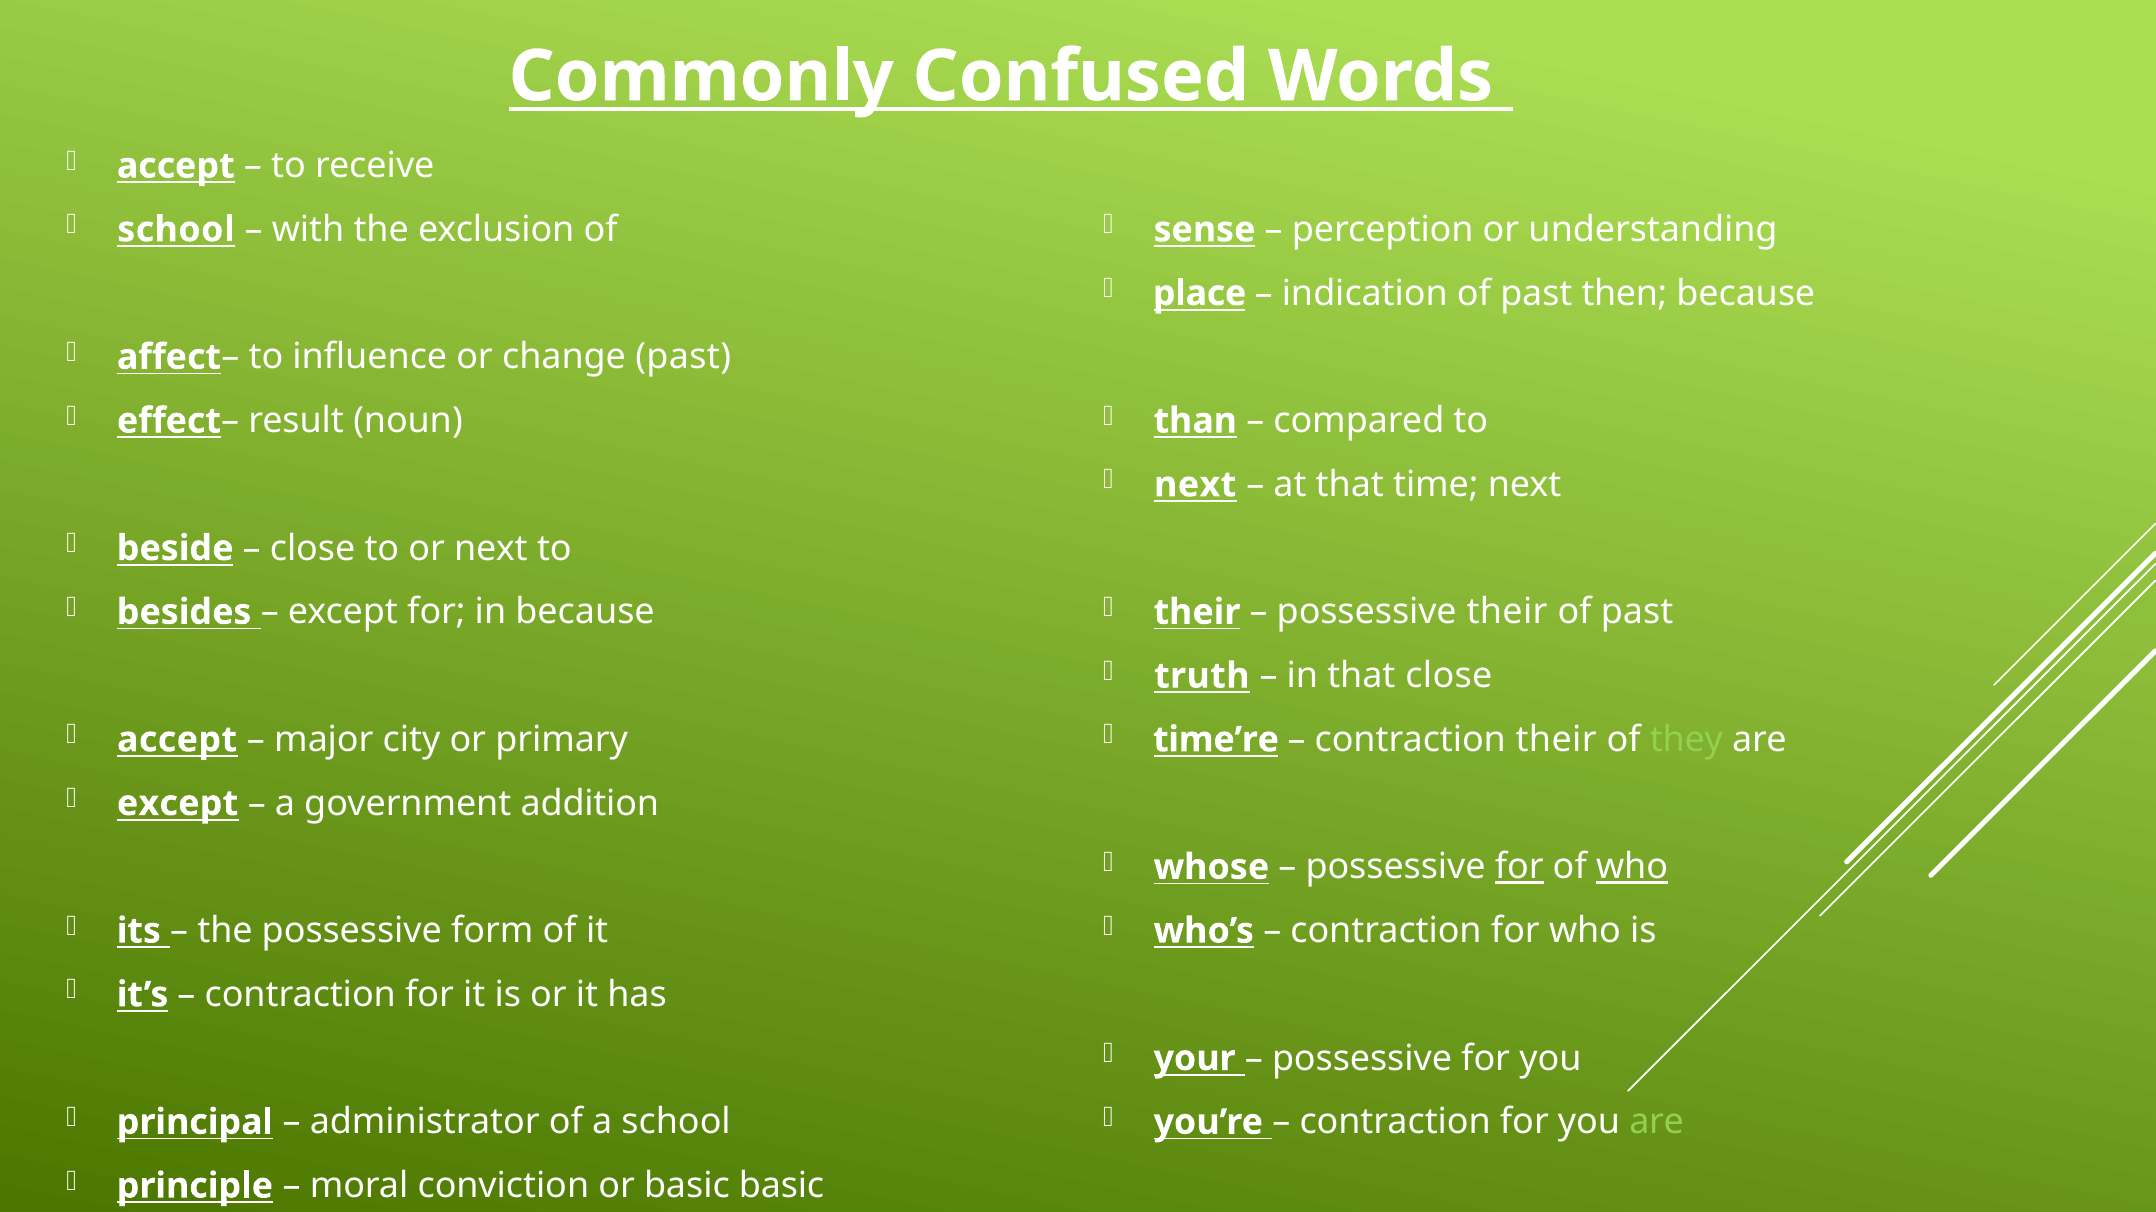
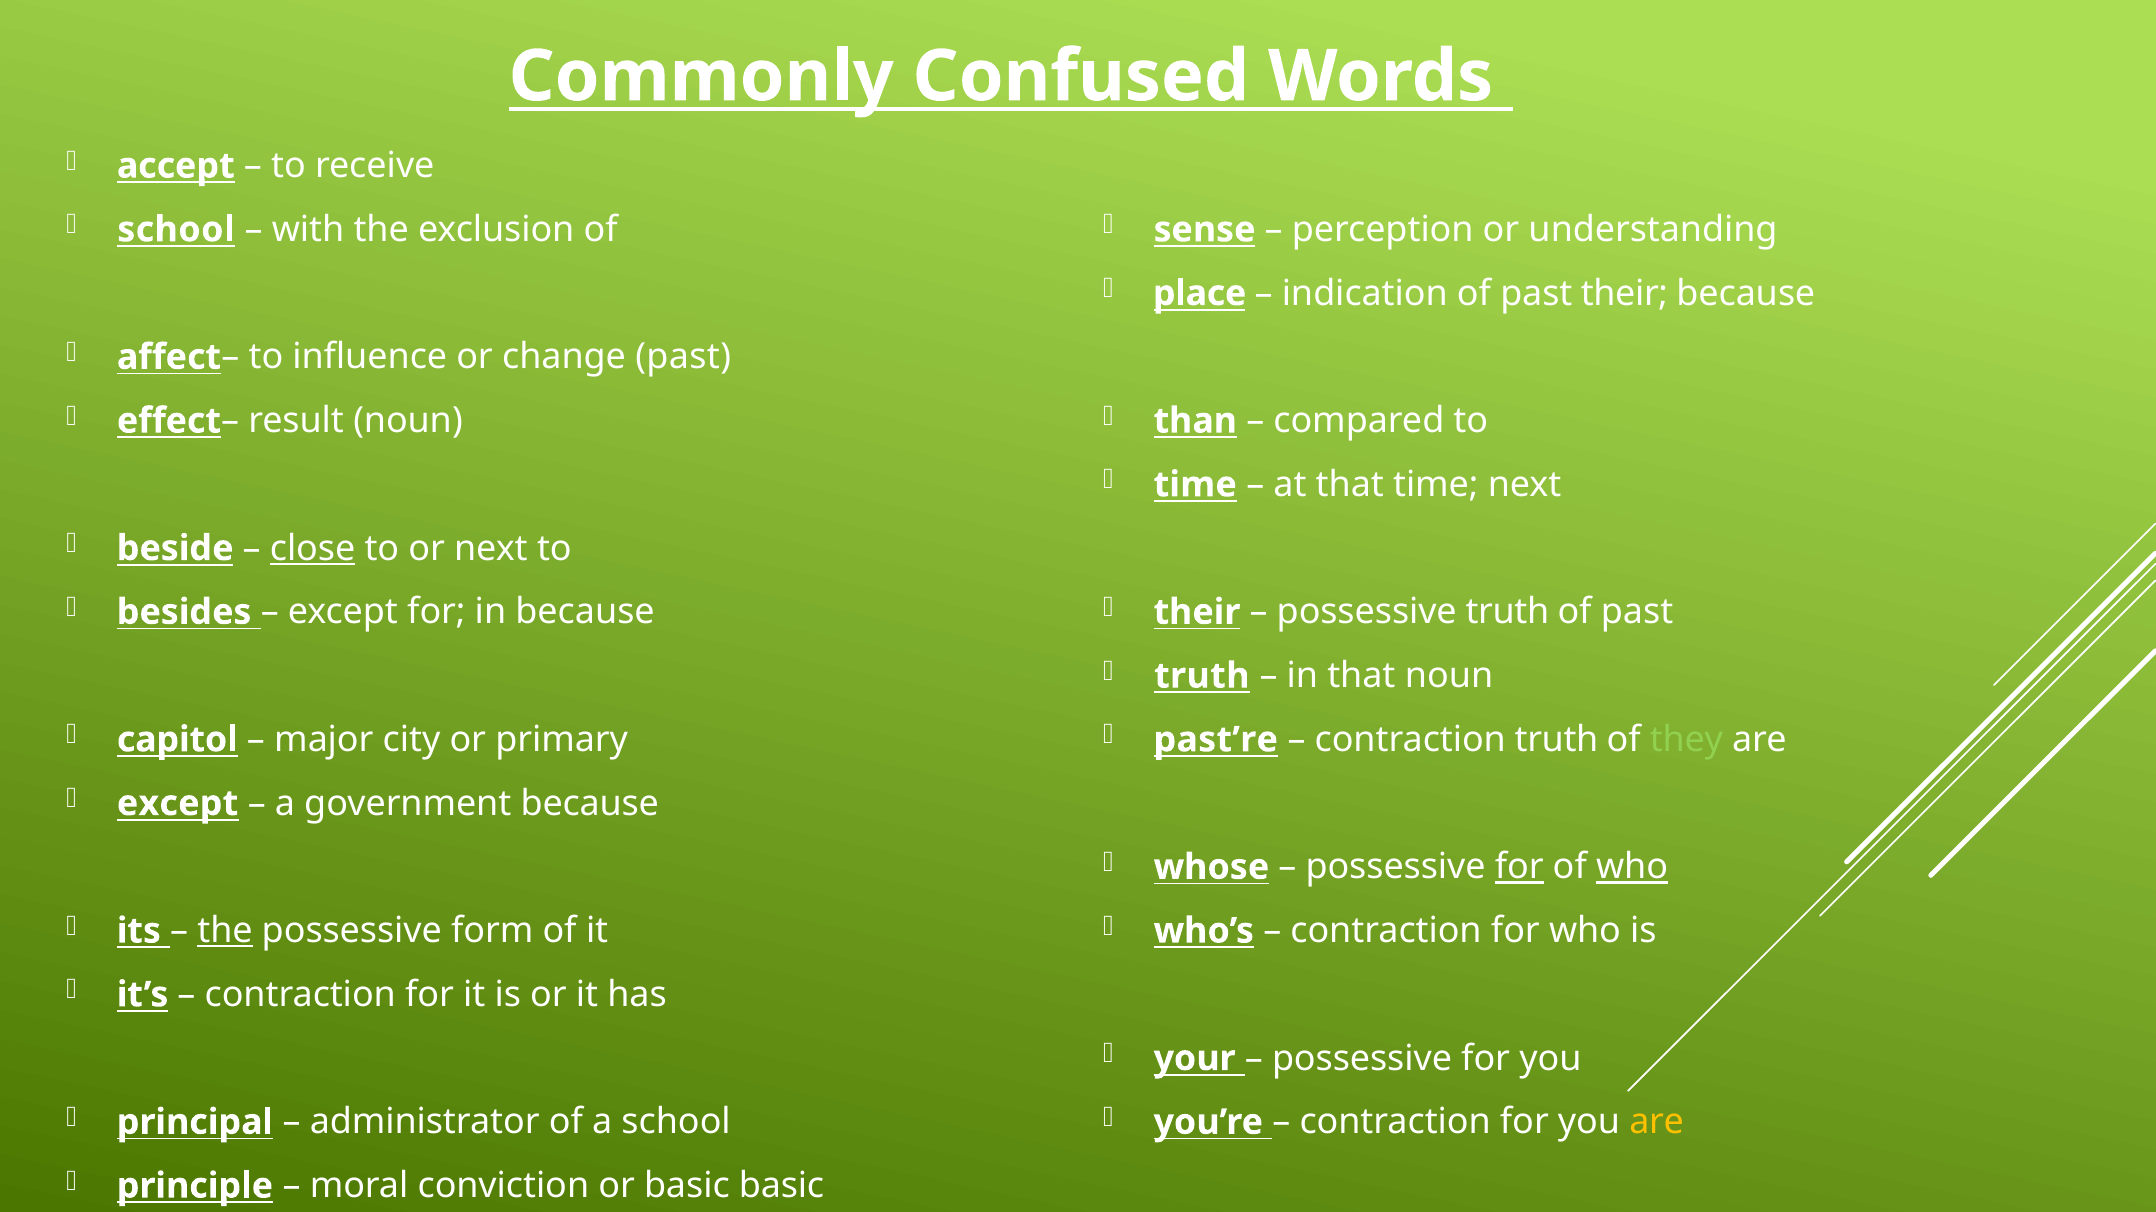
past then: then -> their
next at (1195, 485): next -> time
close at (313, 549) underline: none -> present
possessive their: their -> truth
that close: close -> noun
accept at (177, 740): accept -> capitol
time’re: time’re -> past’re
contraction their: their -> truth
government addition: addition -> because
the at (225, 931) underline: none -> present
are at (1657, 1123) colour: light green -> yellow
